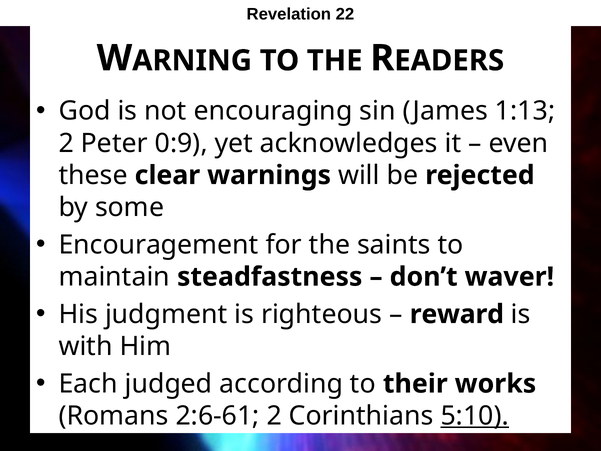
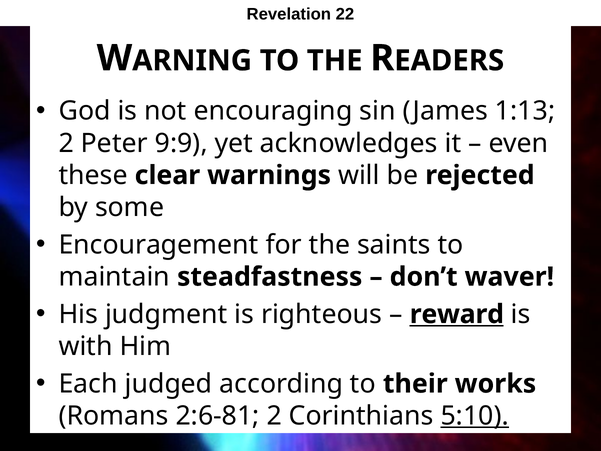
0:9: 0:9 -> 9:9
reward underline: none -> present
2:6-61: 2:6-61 -> 2:6-81
